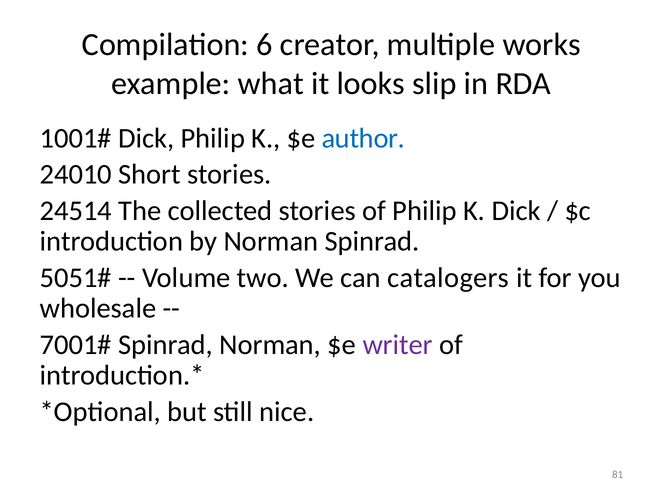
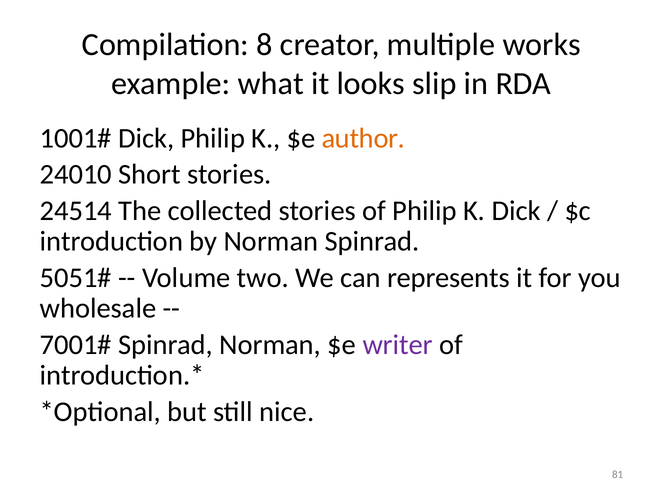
6: 6 -> 8
author colour: blue -> orange
catalogers: catalogers -> represents
